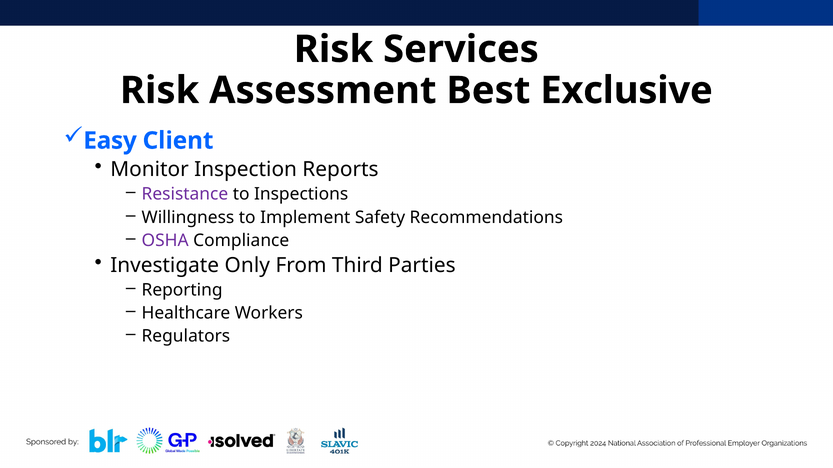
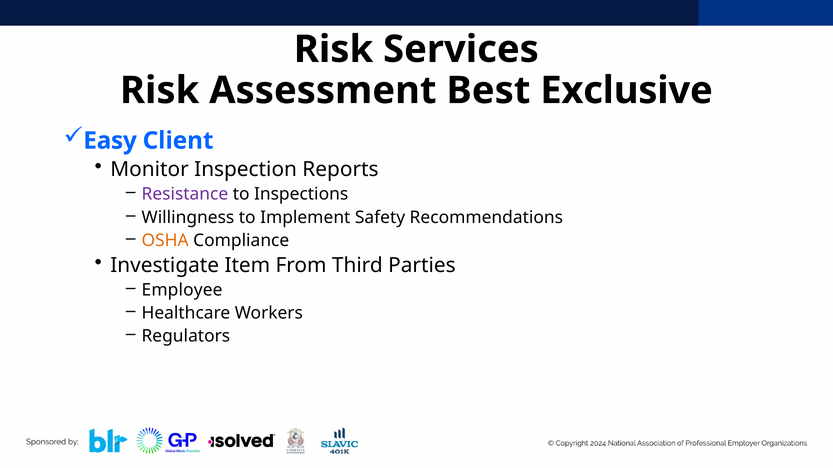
OSHA colour: purple -> orange
Only: Only -> Item
Reporting: Reporting -> Employee
